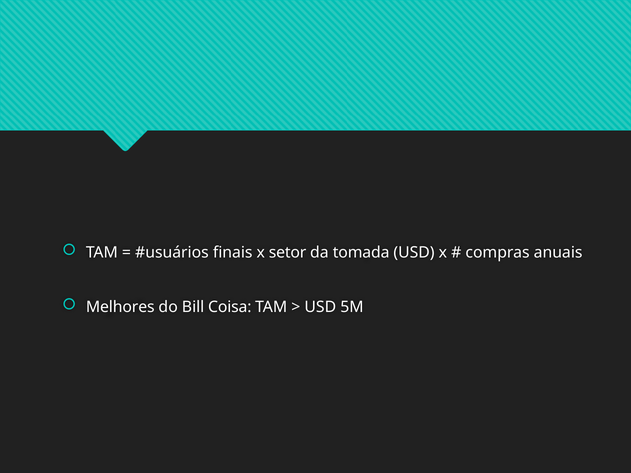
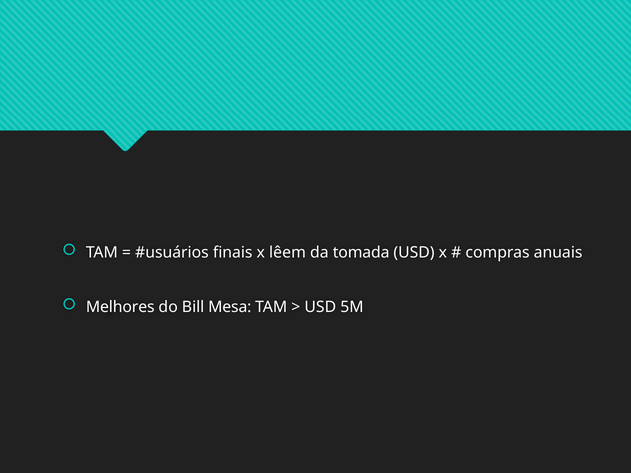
setor: setor -> lêem
Coisa: Coisa -> Mesa
